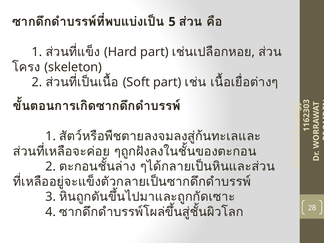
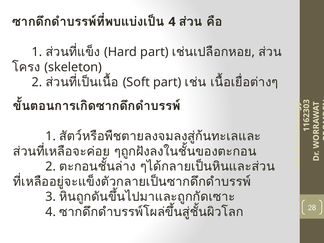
5 at (172, 22): 5 -> 4
